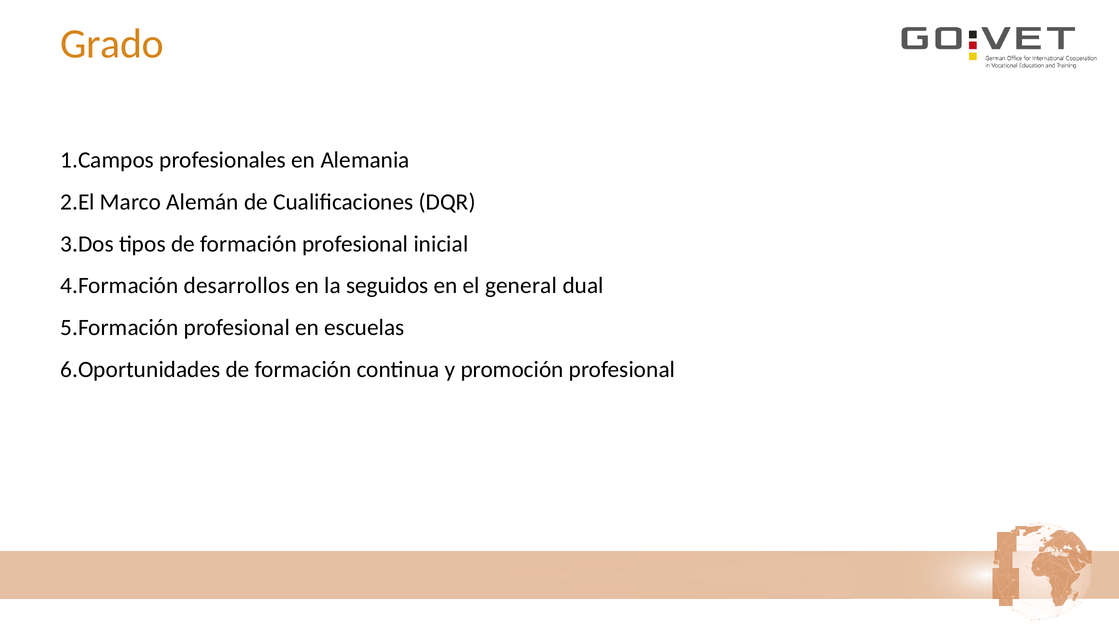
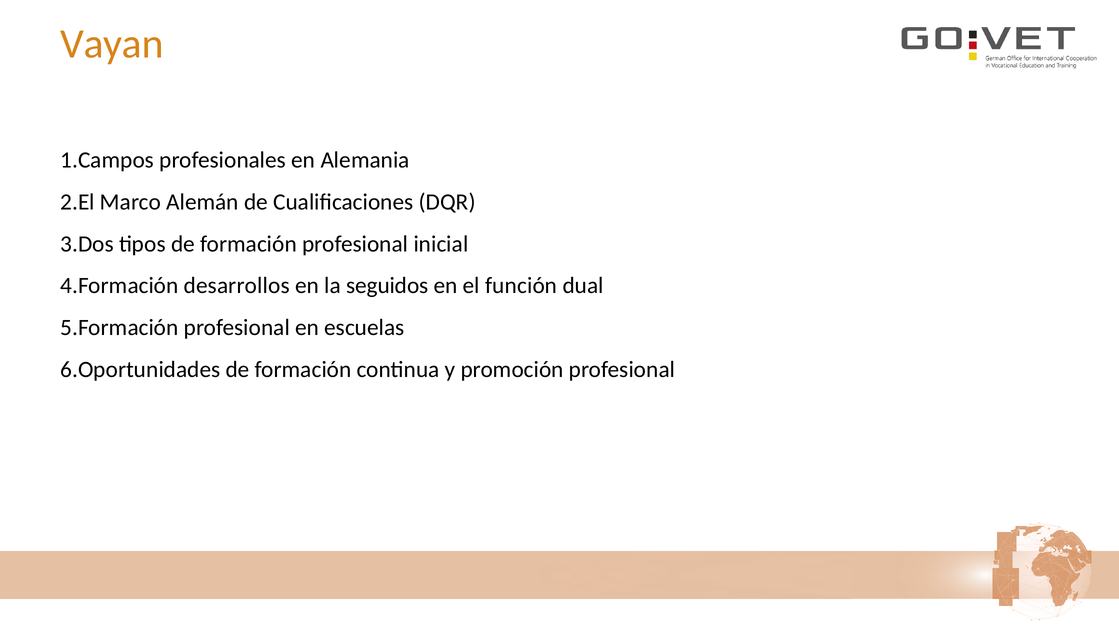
Grado: Grado -> Vayan
general: general -> función
